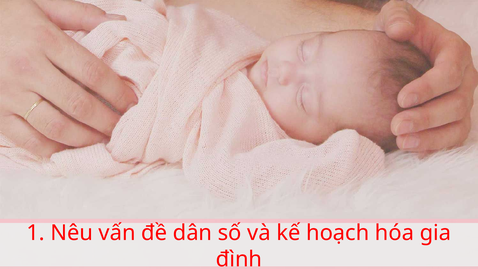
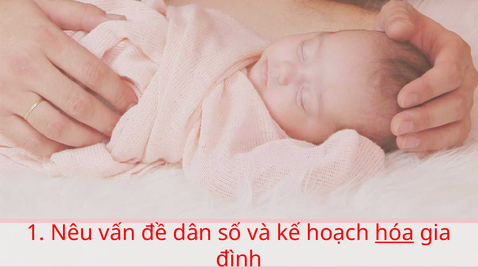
hóa underline: none -> present
